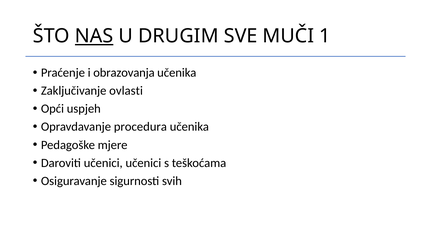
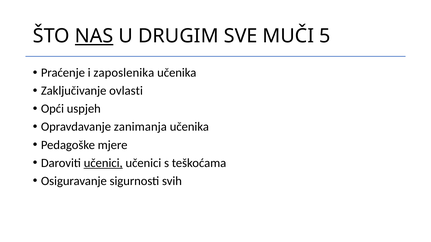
1: 1 -> 5
obrazovanja: obrazovanja -> zaposlenika
procedura: procedura -> zanimanja
učenici at (103, 163) underline: none -> present
